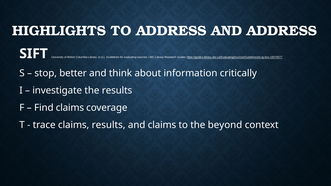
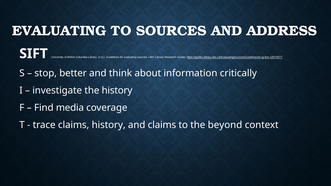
HIGHLIGHTS at (59, 31): HIGHLIGHTS -> EVALUATING
TO ADDRESS: ADDRESS -> SOURCES
the results: results -> history
Find claims: claims -> media
claims results: results -> history
